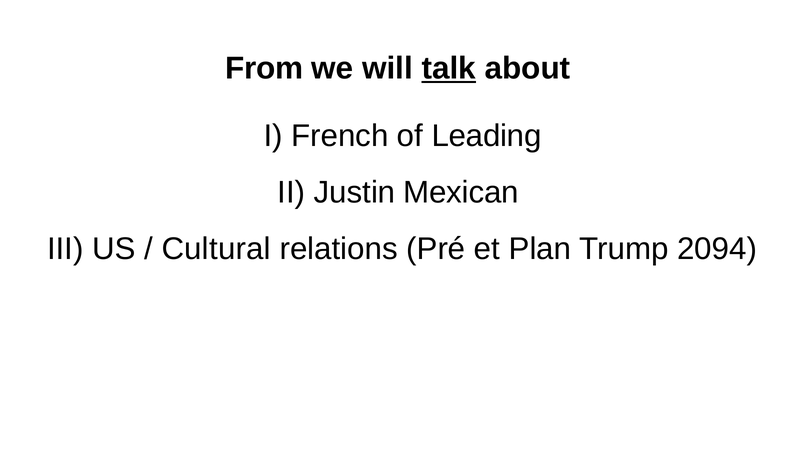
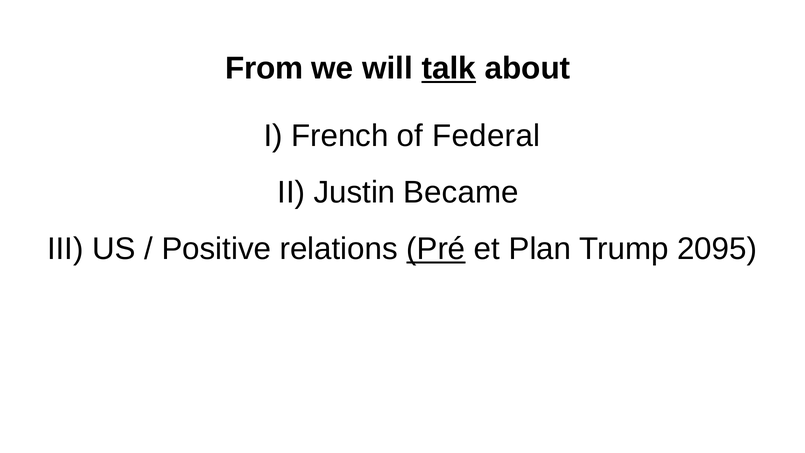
Leading: Leading -> Federal
Mexican: Mexican -> Became
Cultural: Cultural -> Positive
Pré underline: none -> present
2094: 2094 -> 2095
